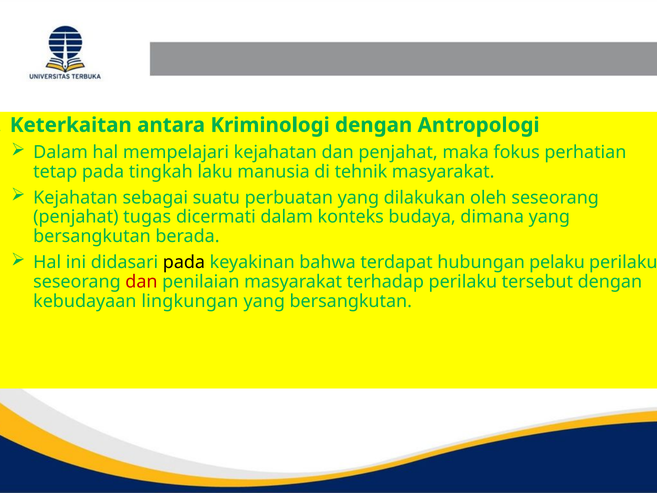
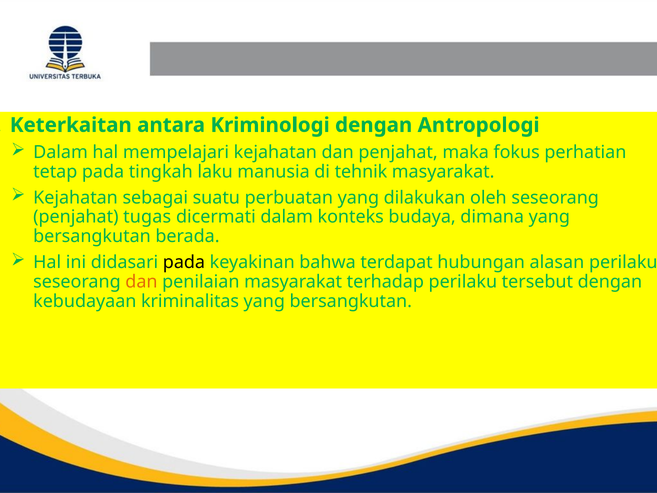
pelaku: pelaku -> alasan
dan at (141, 282) colour: red -> orange
lingkungan: lingkungan -> kriminalitas
